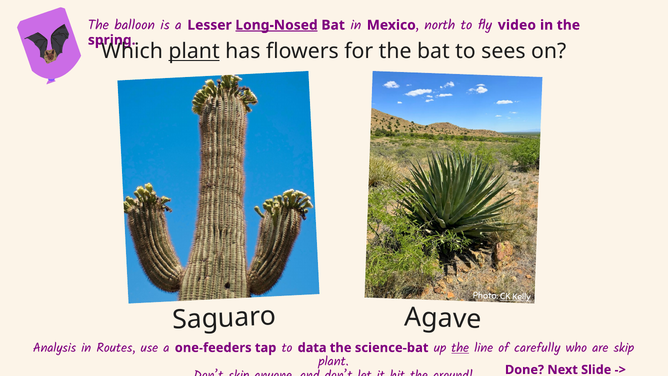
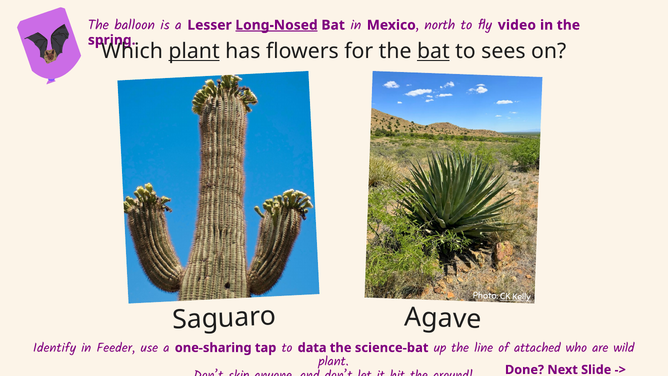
bat at (433, 51) underline: none -> present
Analysis: Analysis -> Identify
Routes: Routes -> Feeder
one-feeders: one-feeders -> one-sharing
the at (460, 348) underline: present -> none
carefully: carefully -> attached
are skip: skip -> wild
